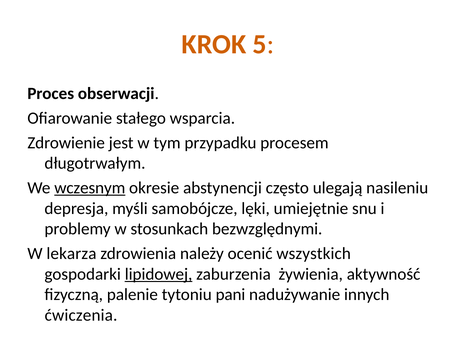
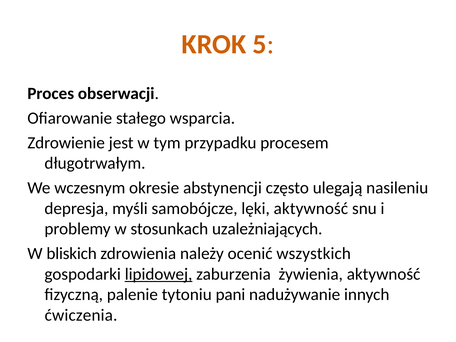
wczesnym underline: present -> none
lęki umiejętnie: umiejętnie -> aktywność
bezwzględnymi: bezwzględnymi -> uzależniających
lekarza: lekarza -> bliskich
